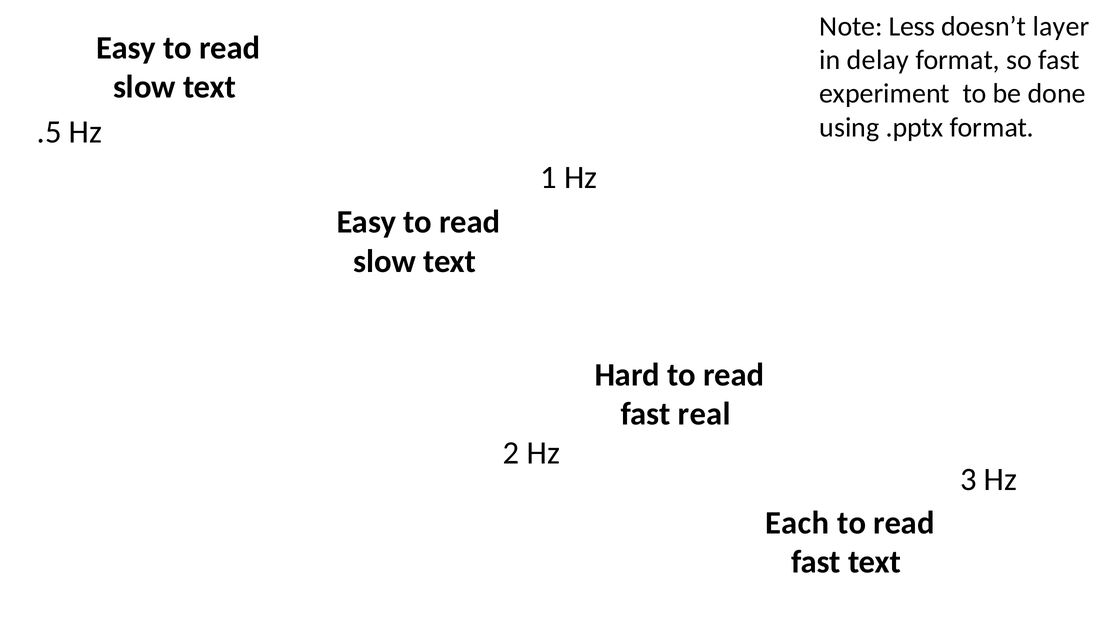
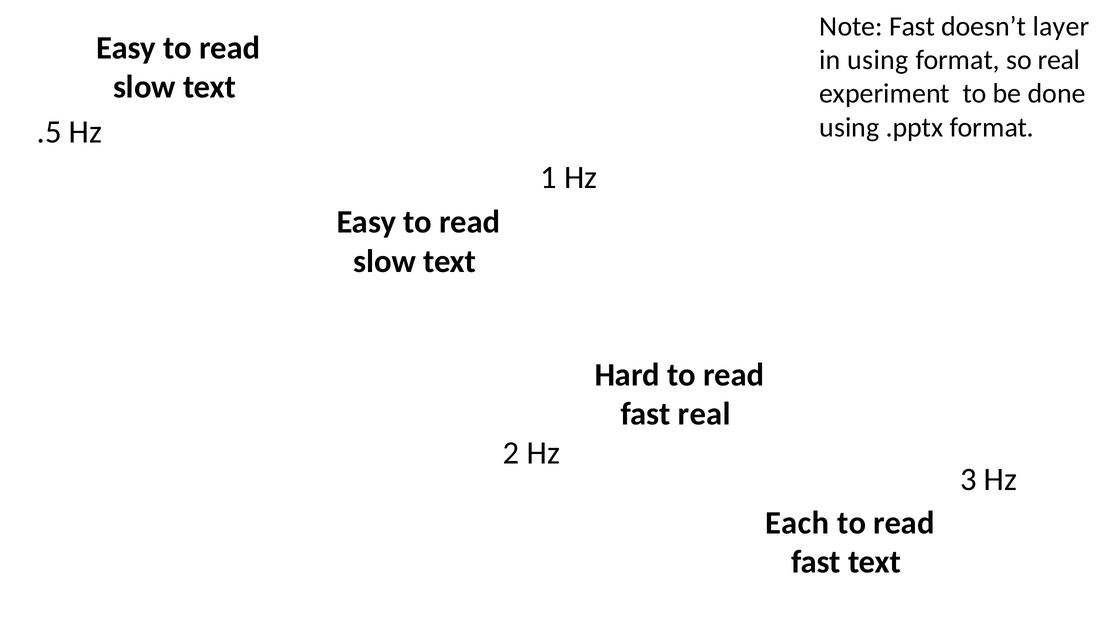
Note Less: Less -> Fast
in delay: delay -> using
so fast: fast -> real
